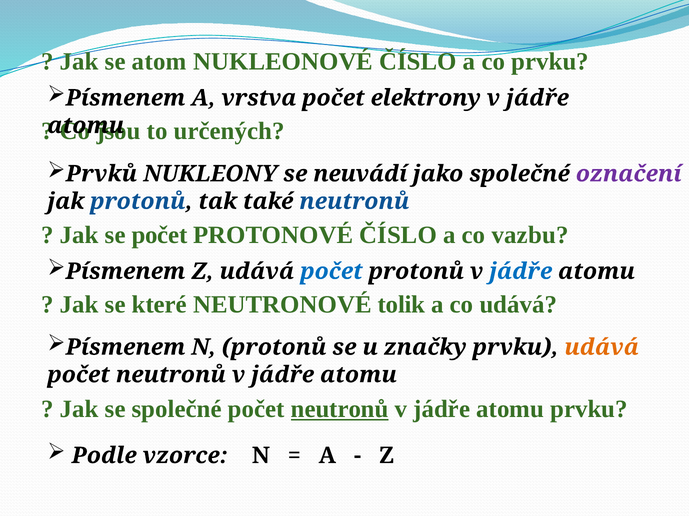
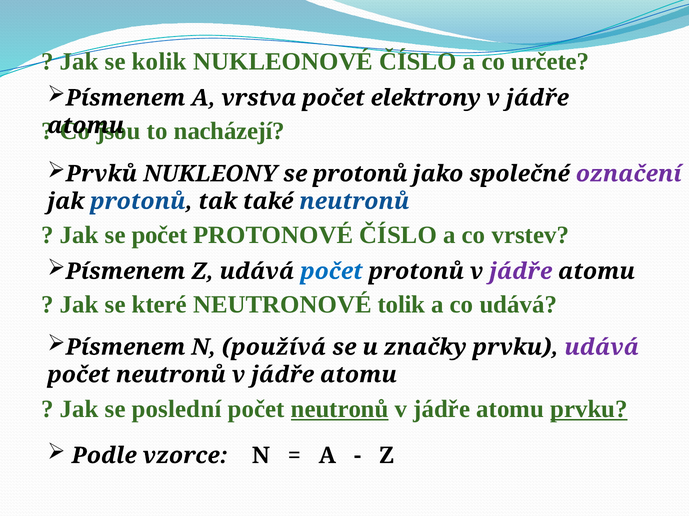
atom: atom -> kolik
co prvku: prvku -> určete
určených: určených -> nacházejí
se neuvádí: neuvádí -> protonů
vazbu: vazbu -> vrstev
jádře at (521, 272) colour: blue -> purple
N protonů: protonů -> používá
udává at (602, 348) colour: orange -> purple
se společné: společné -> poslední
prvku at (589, 409) underline: none -> present
